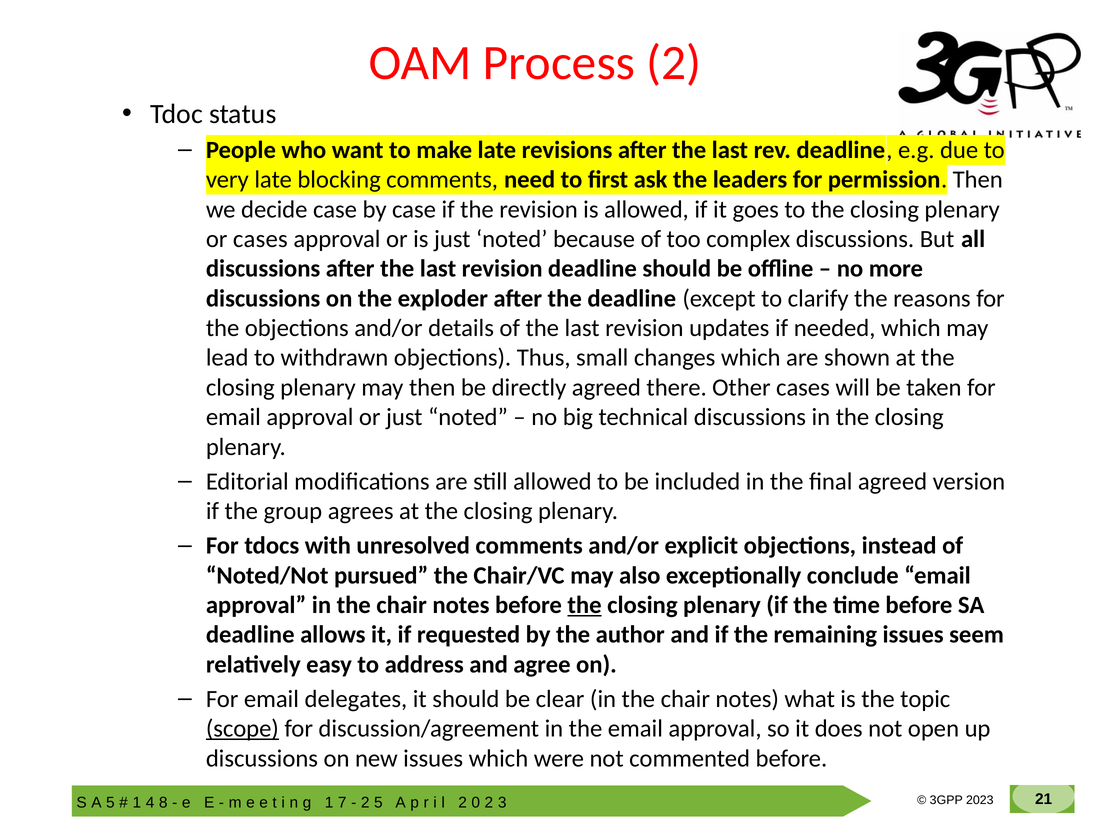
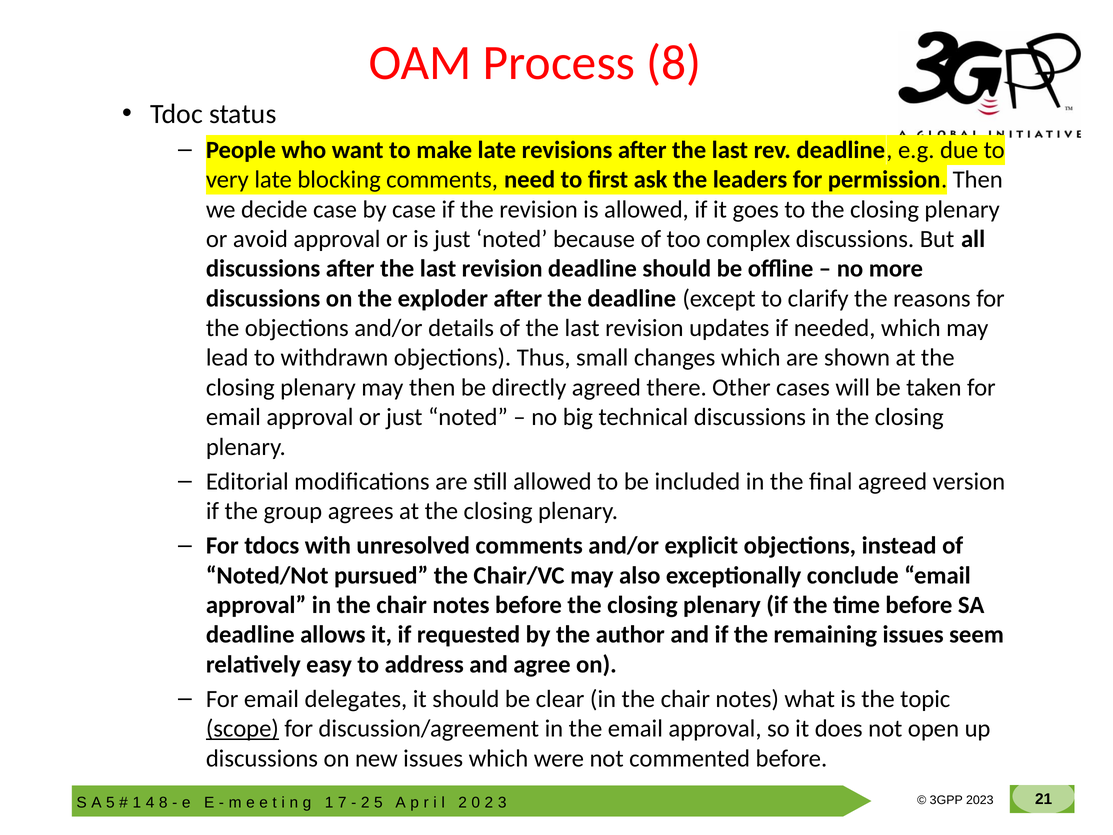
Process 2: 2 -> 8
or cases: cases -> avoid
the at (585, 605) underline: present -> none
